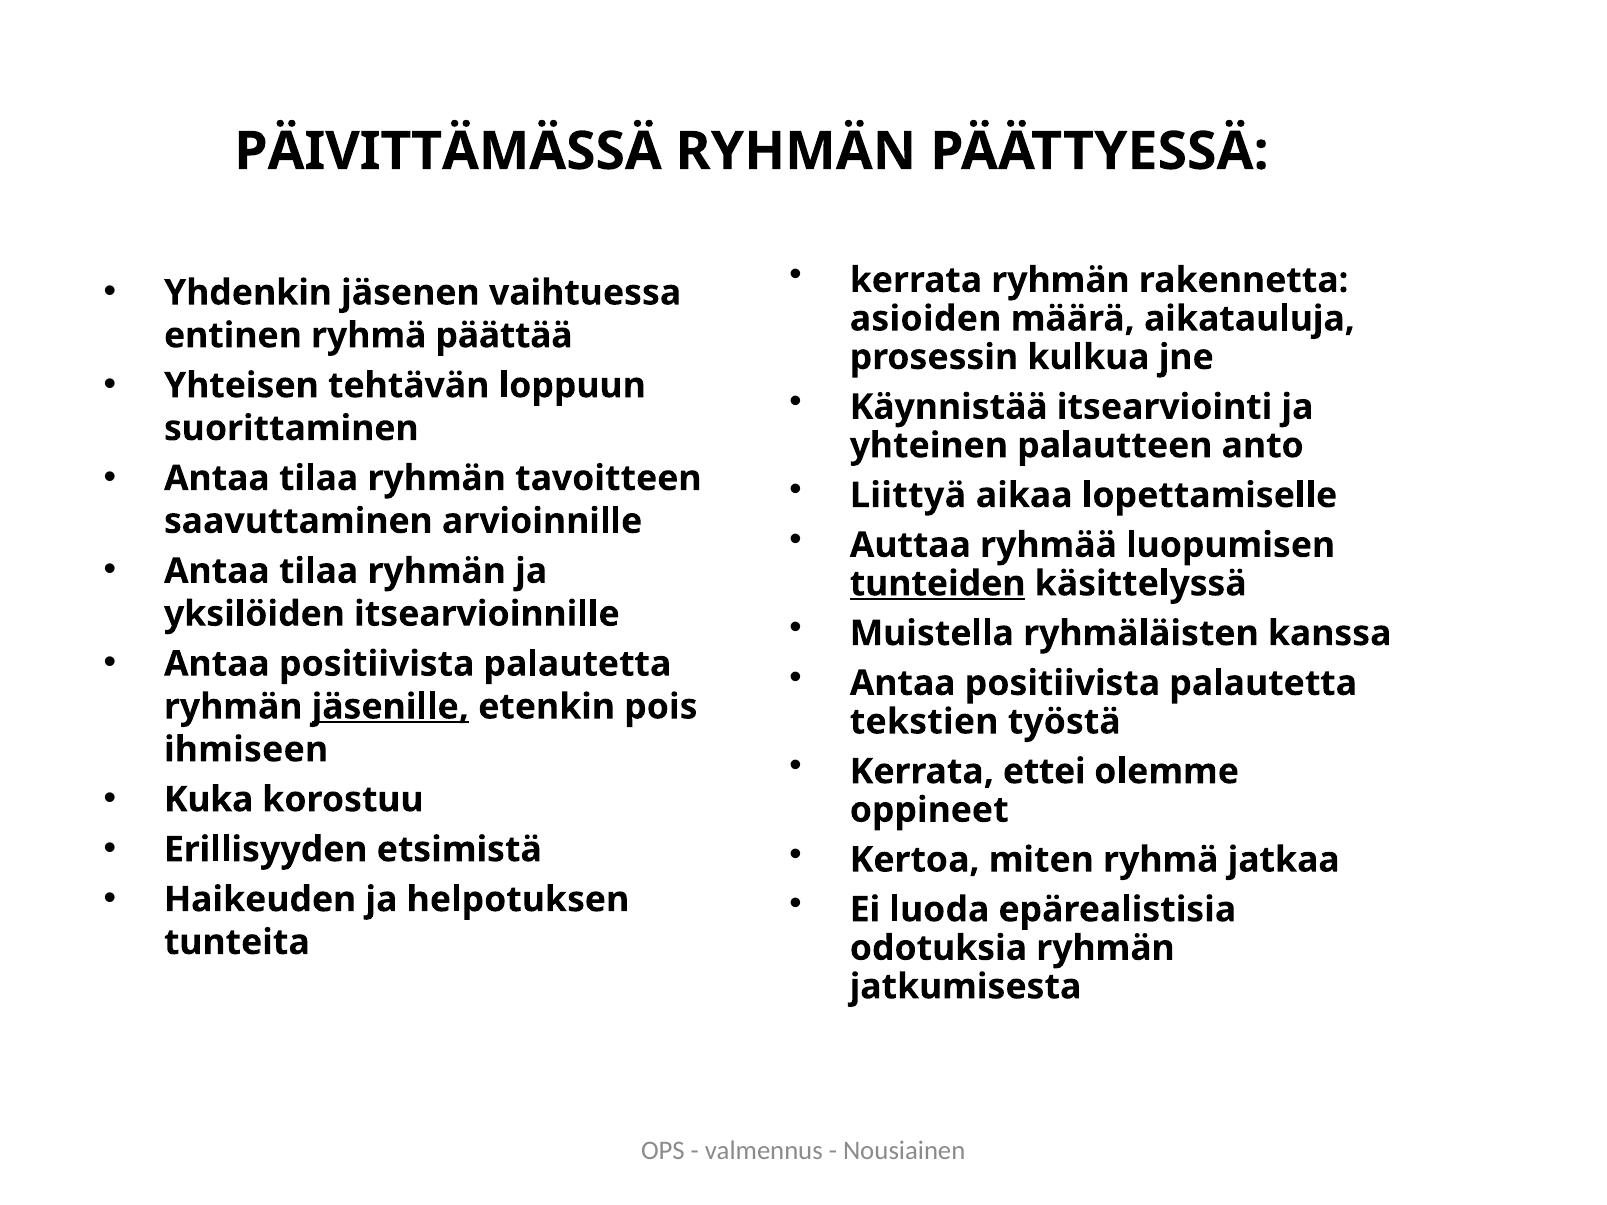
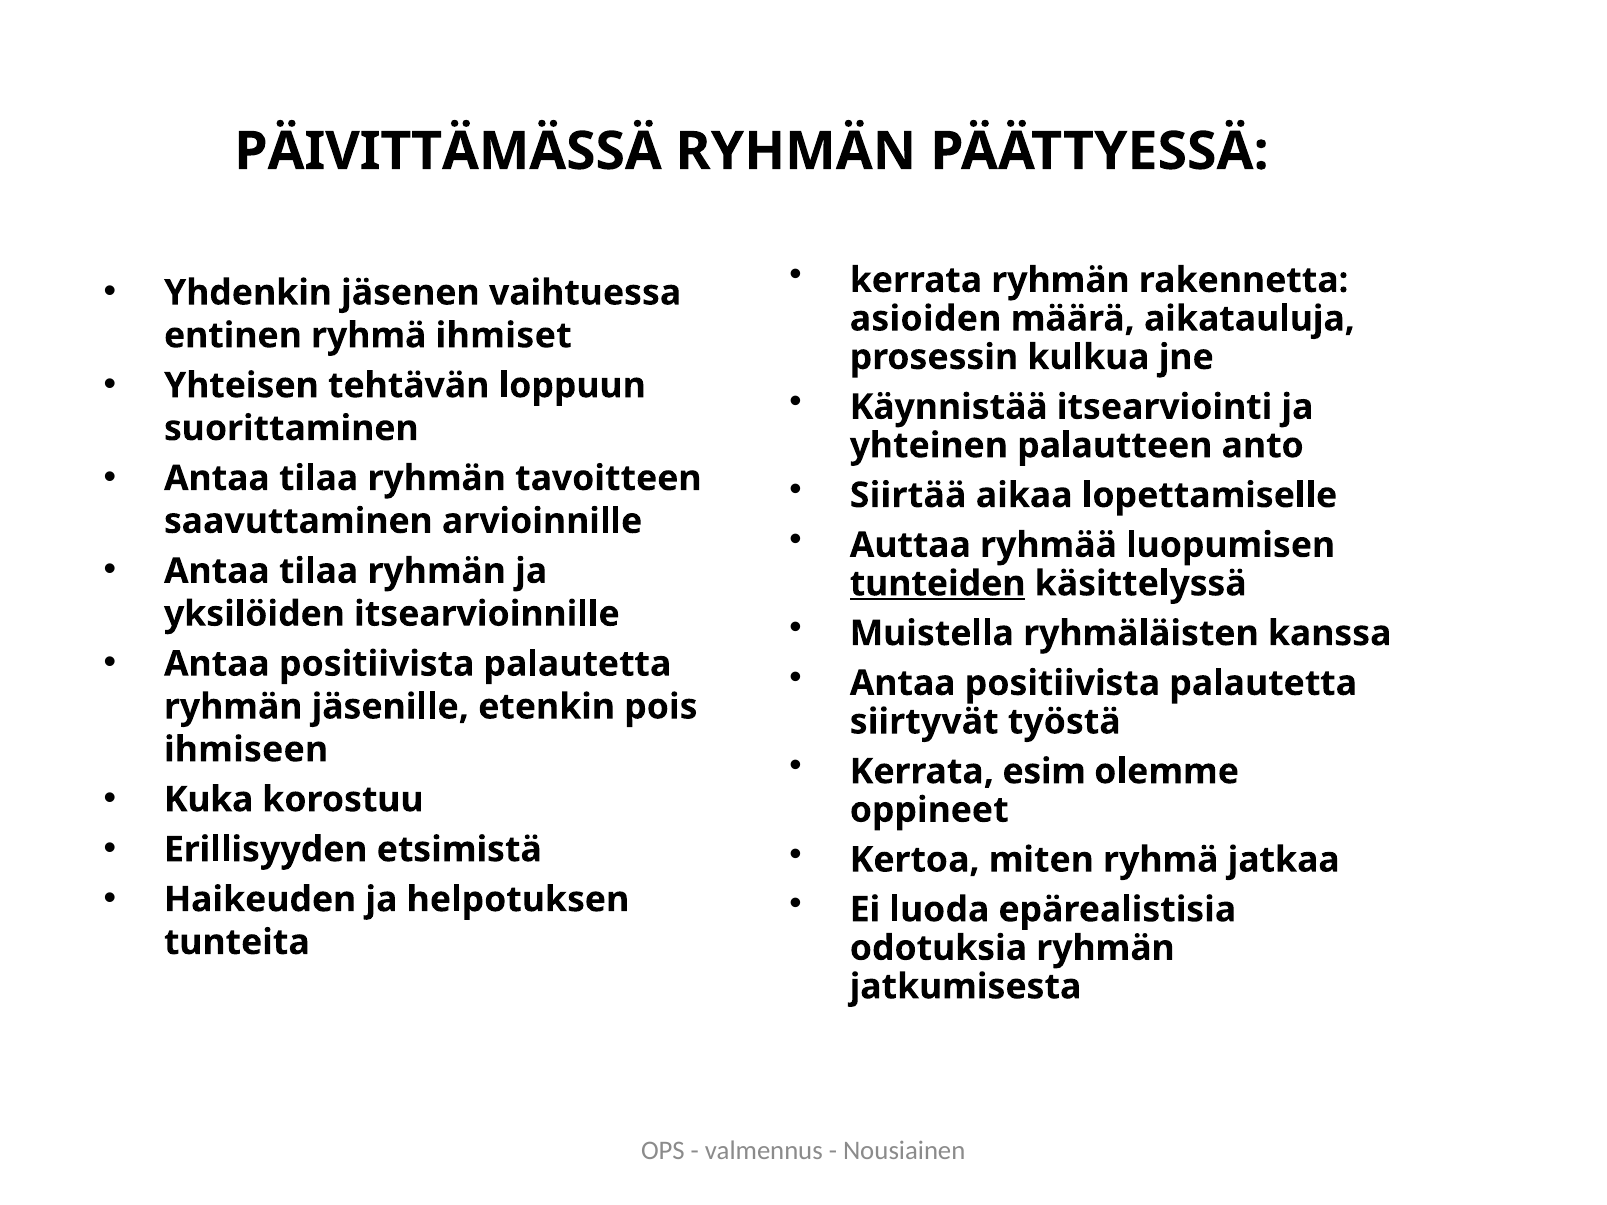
päättää: päättää -> ihmiset
Liittyä: Liittyä -> Siirtää
jäsenille underline: present -> none
tekstien: tekstien -> siirtyvät
ettei: ettei -> esim
